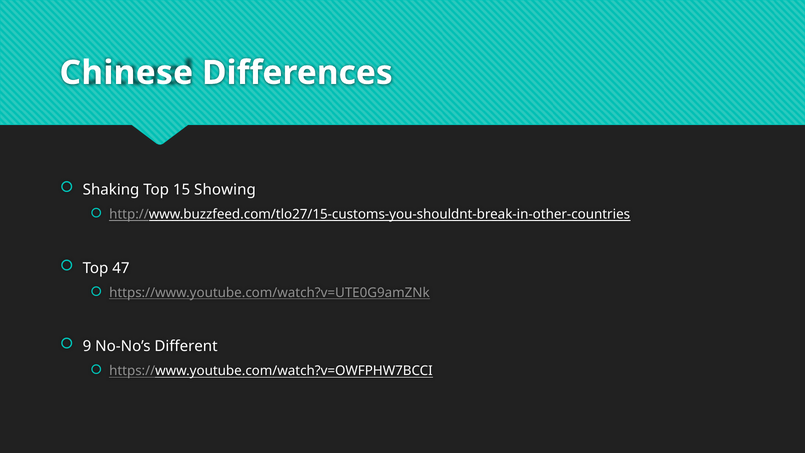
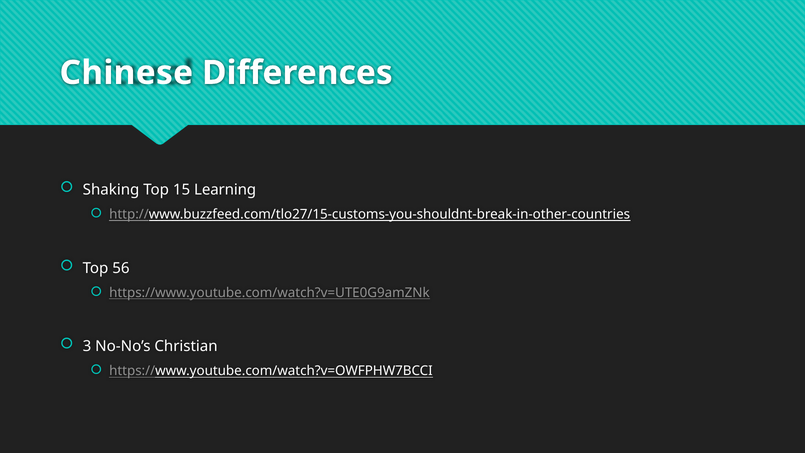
Showing: Showing -> Learning
47: 47 -> 56
9: 9 -> 3
Different: Different -> Christian
